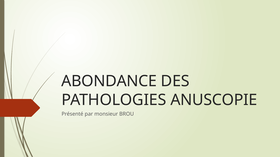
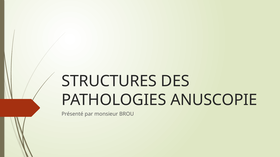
ABONDANCE: ABONDANCE -> STRUCTURES
